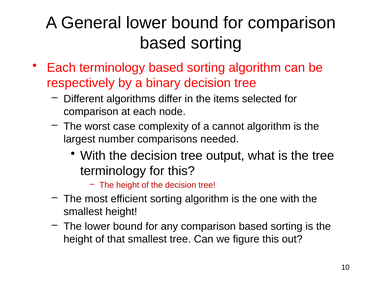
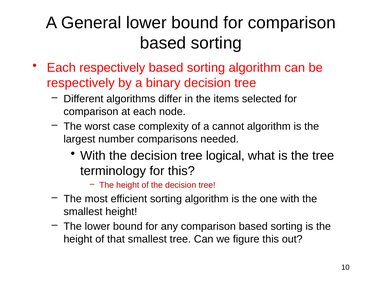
Each terminology: terminology -> respectively
output: output -> logical
